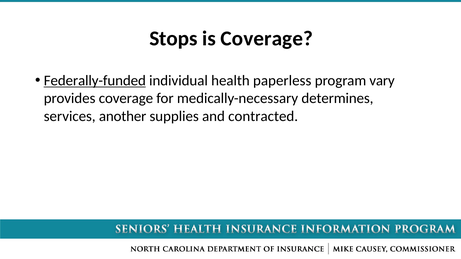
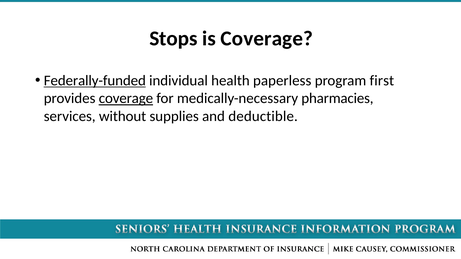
vary: vary -> first
coverage at (126, 99) underline: none -> present
determines: determines -> pharmacies
another: another -> without
contracted: contracted -> deductible
